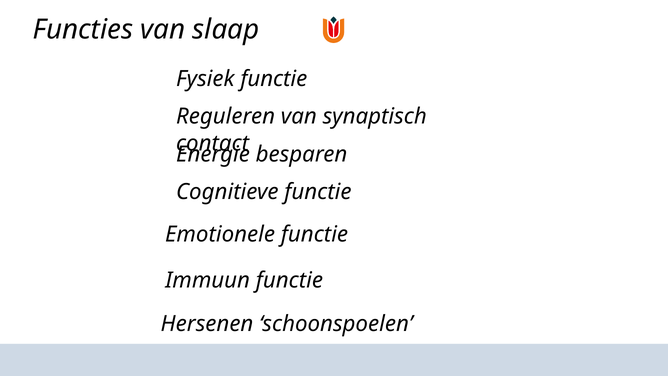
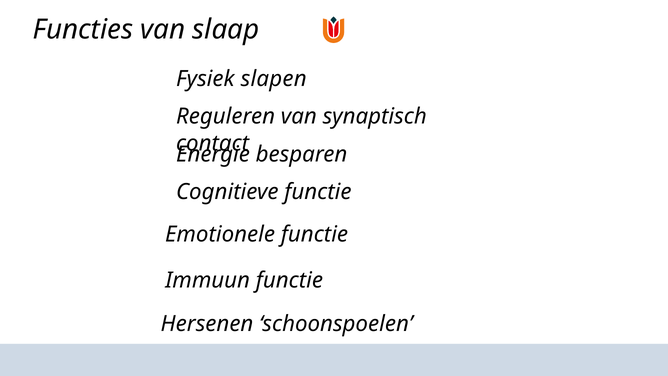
Fysiek functie: functie -> slapen
